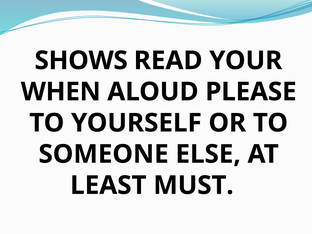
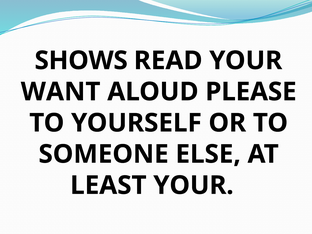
WHEN: WHEN -> WANT
LEAST MUST: MUST -> YOUR
